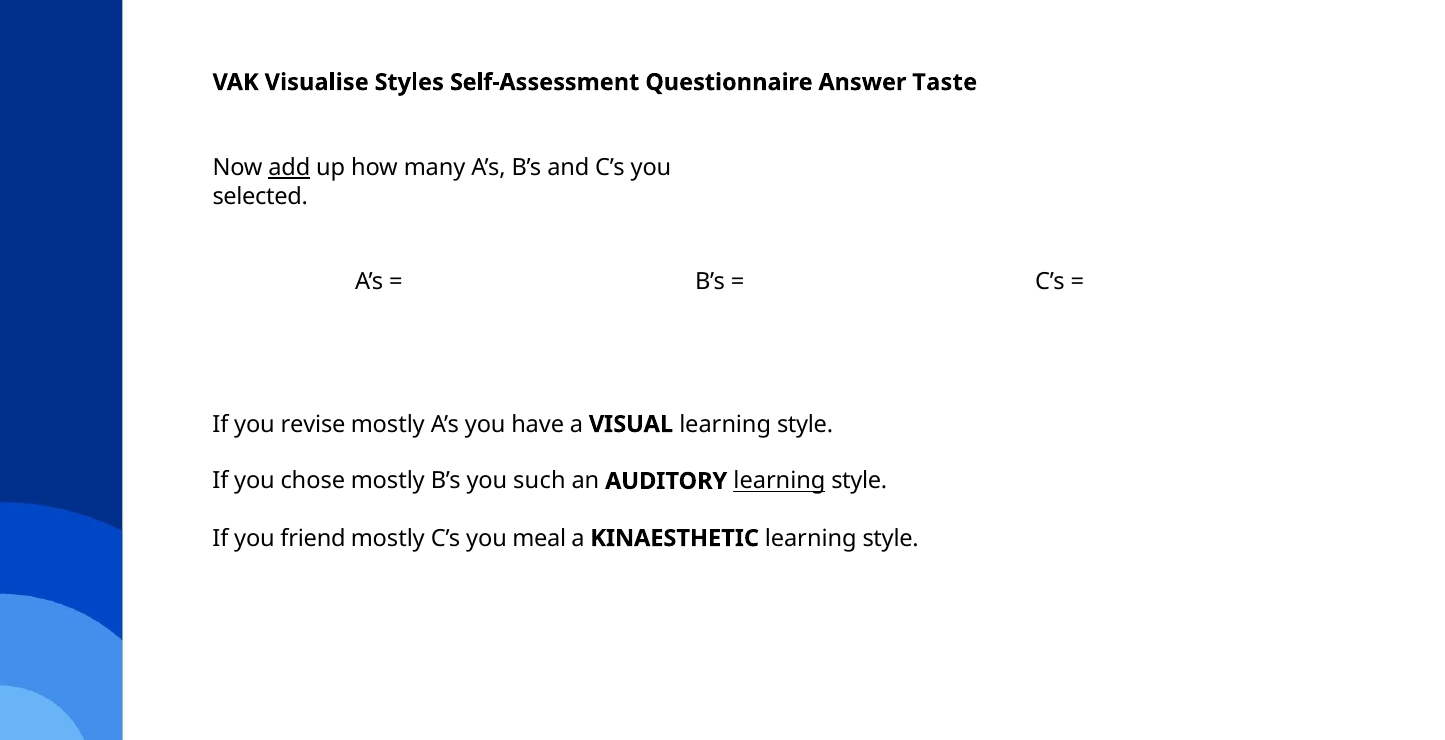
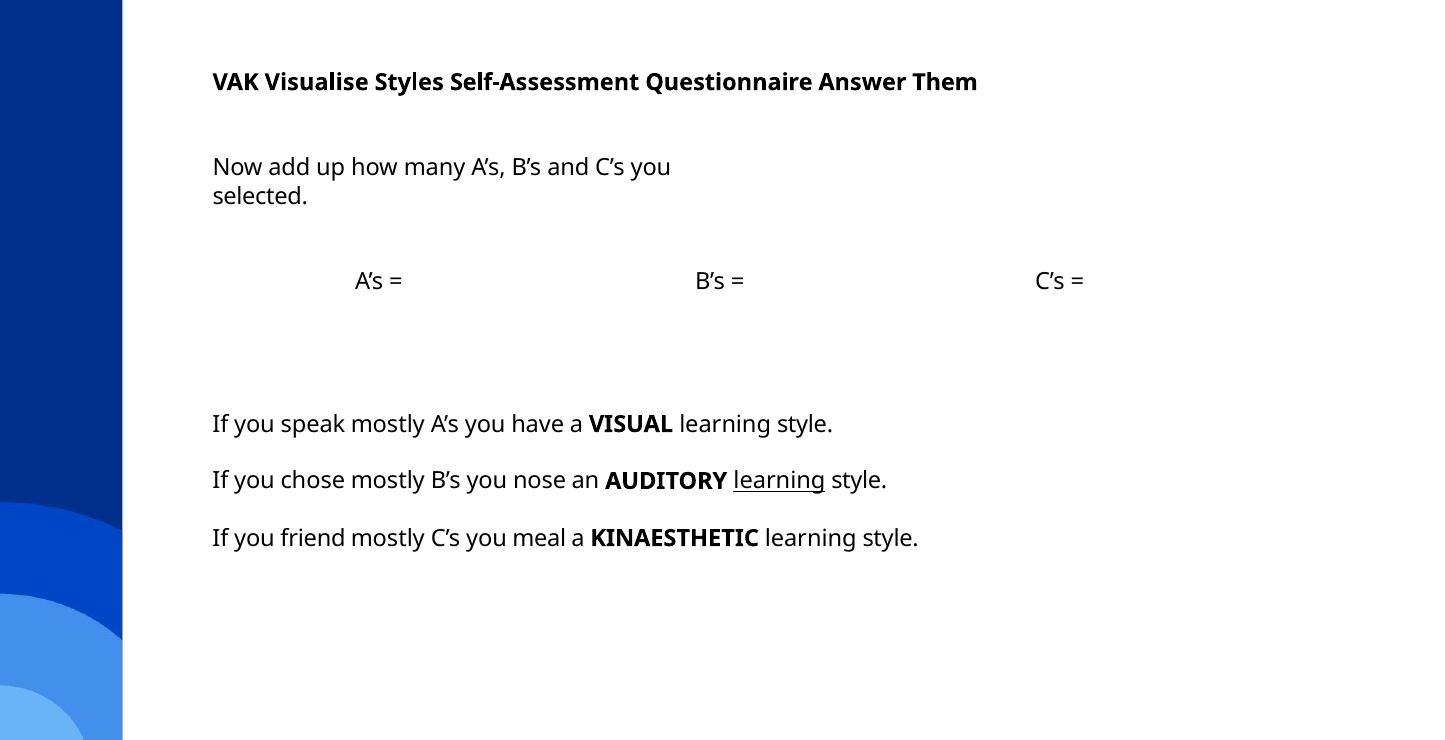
Taste: Taste -> Them
add underline: present -> none
revise: revise -> speak
such: such -> nose
